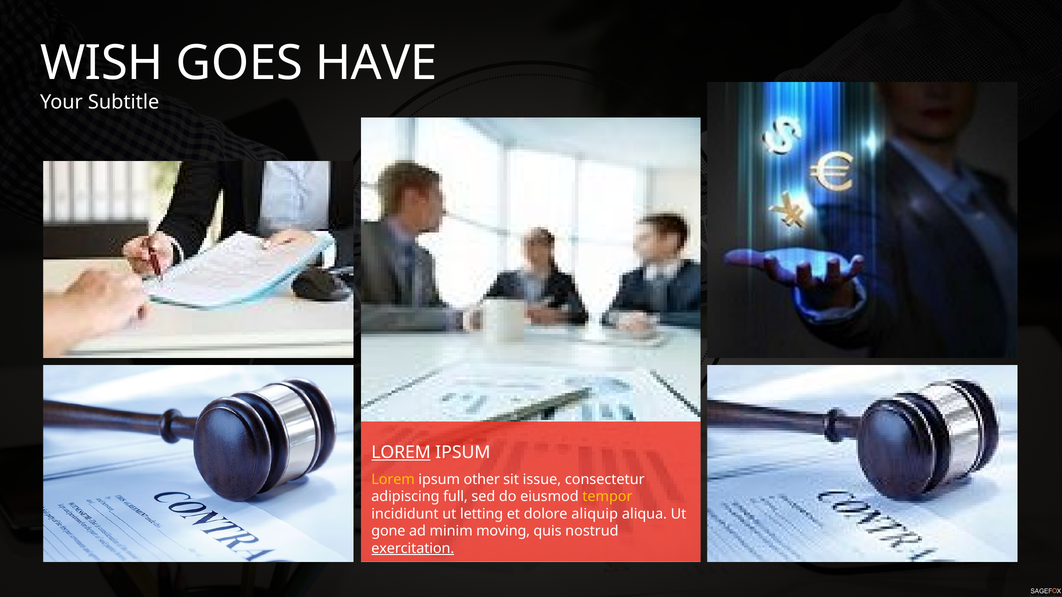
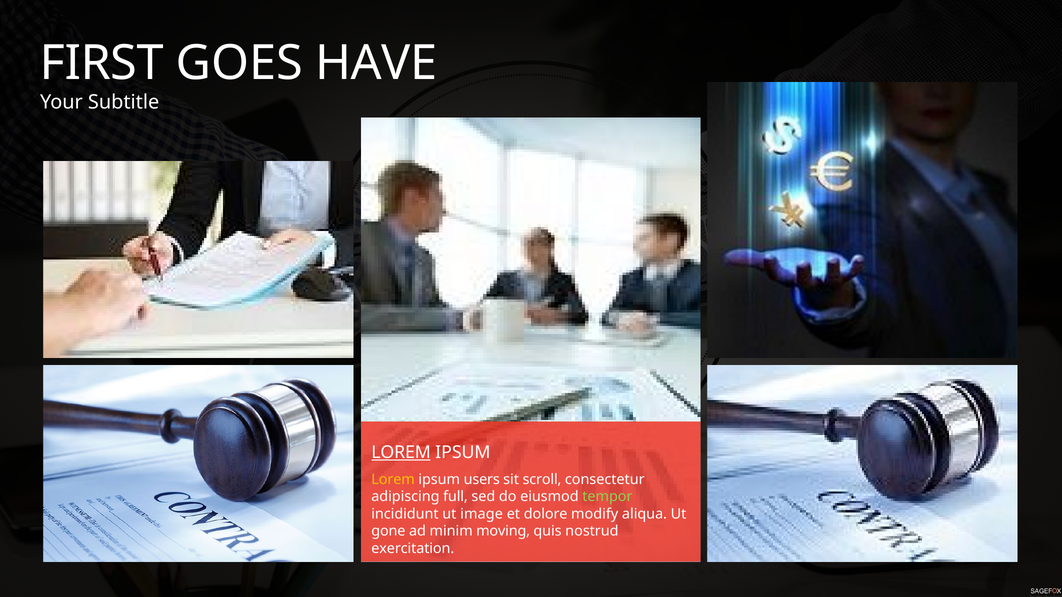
WISH: WISH -> FIRST
other: other -> users
issue: issue -> scroll
tempor colour: yellow -> light green
letting: letting -> image
aliquip: aliquip -> modify
exercitation underline: present -> none
